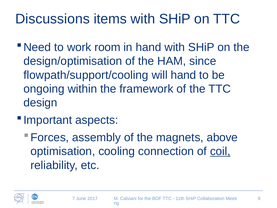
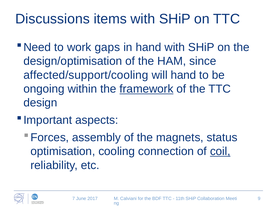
room: room -> gaps
flowpath/support/cooling: flowpath/support/cooling -> affected/support/cooling
framework underline: none -> present
above: above -> status
